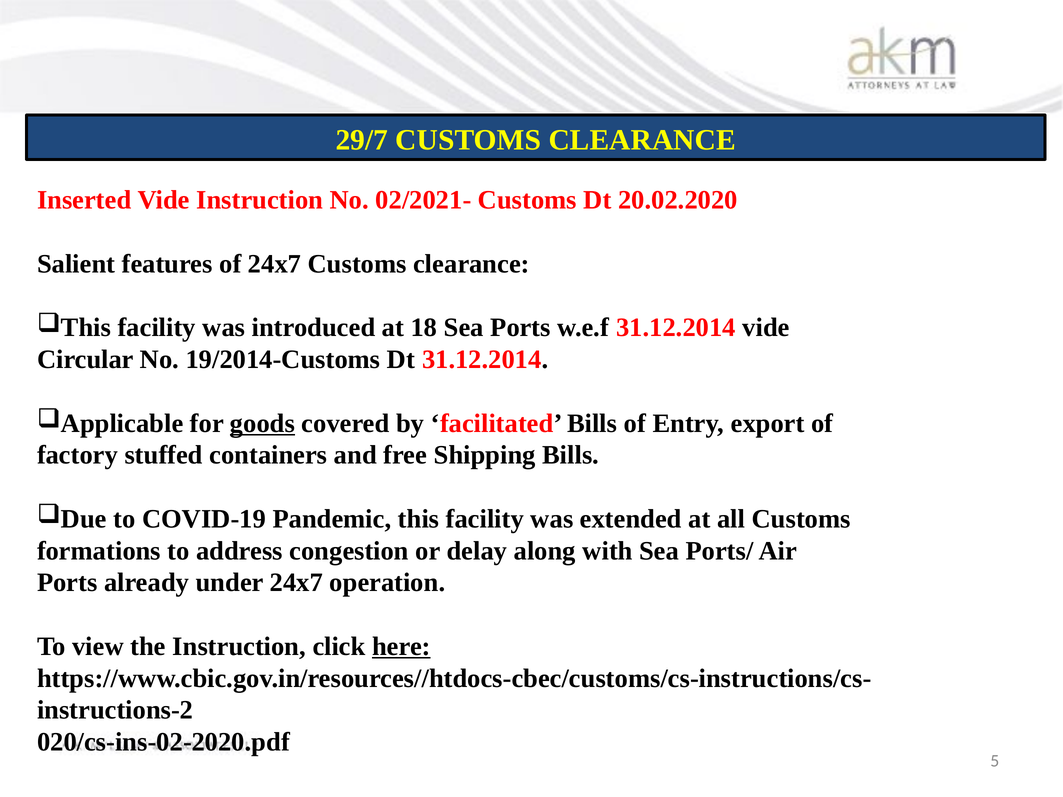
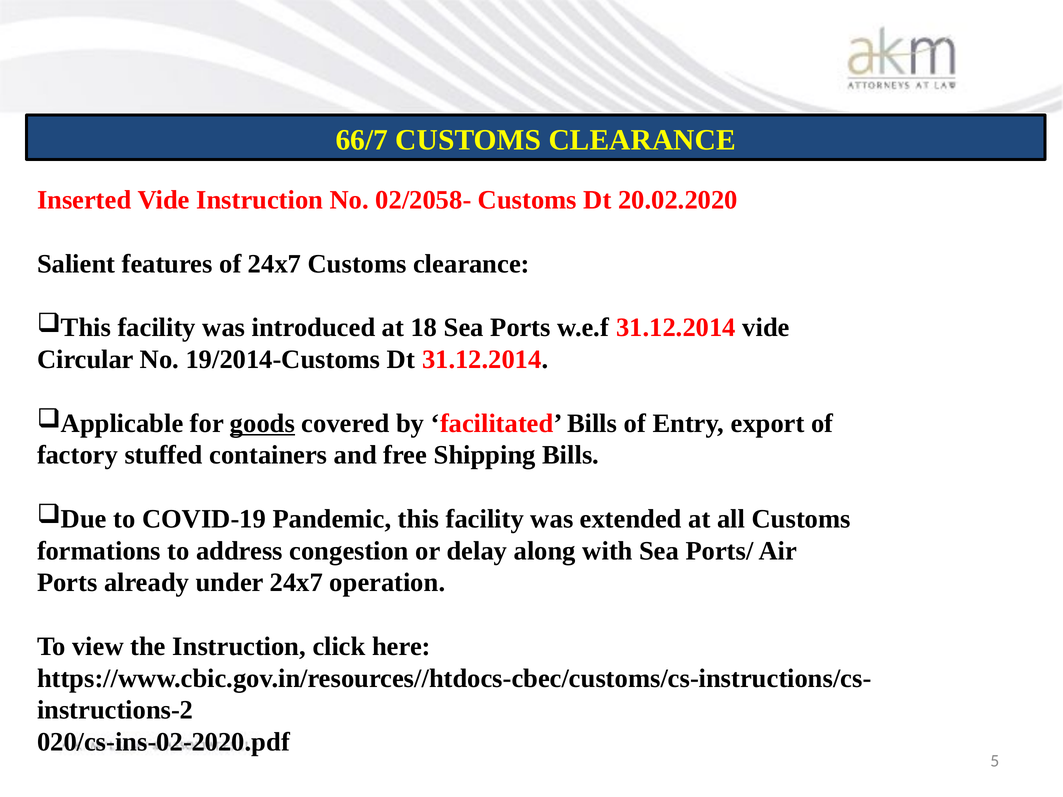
29/7: 29/7 -> 66/7
02/2021-: 02/2021- -> 02/2058-
here underline: present -> none
